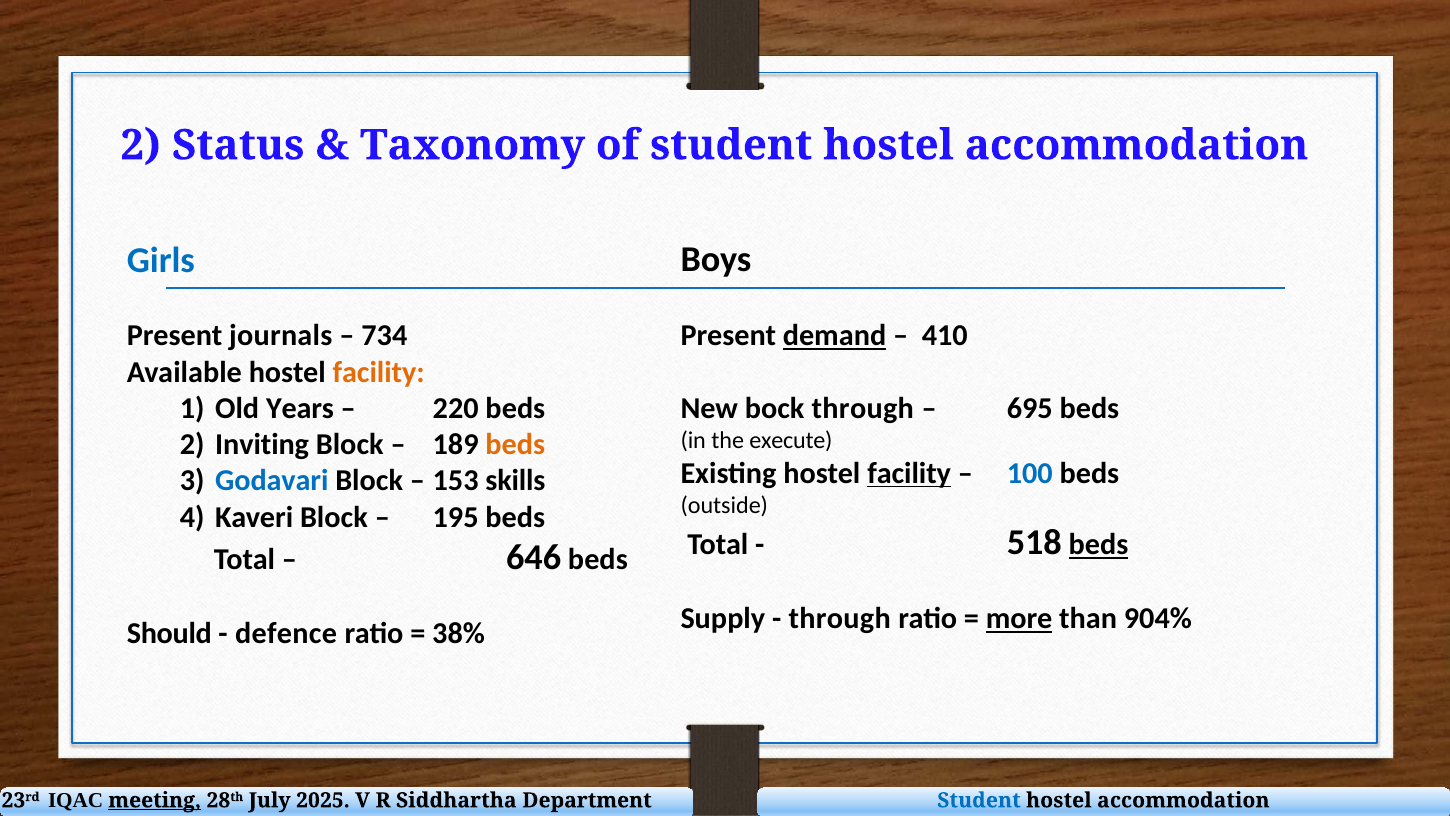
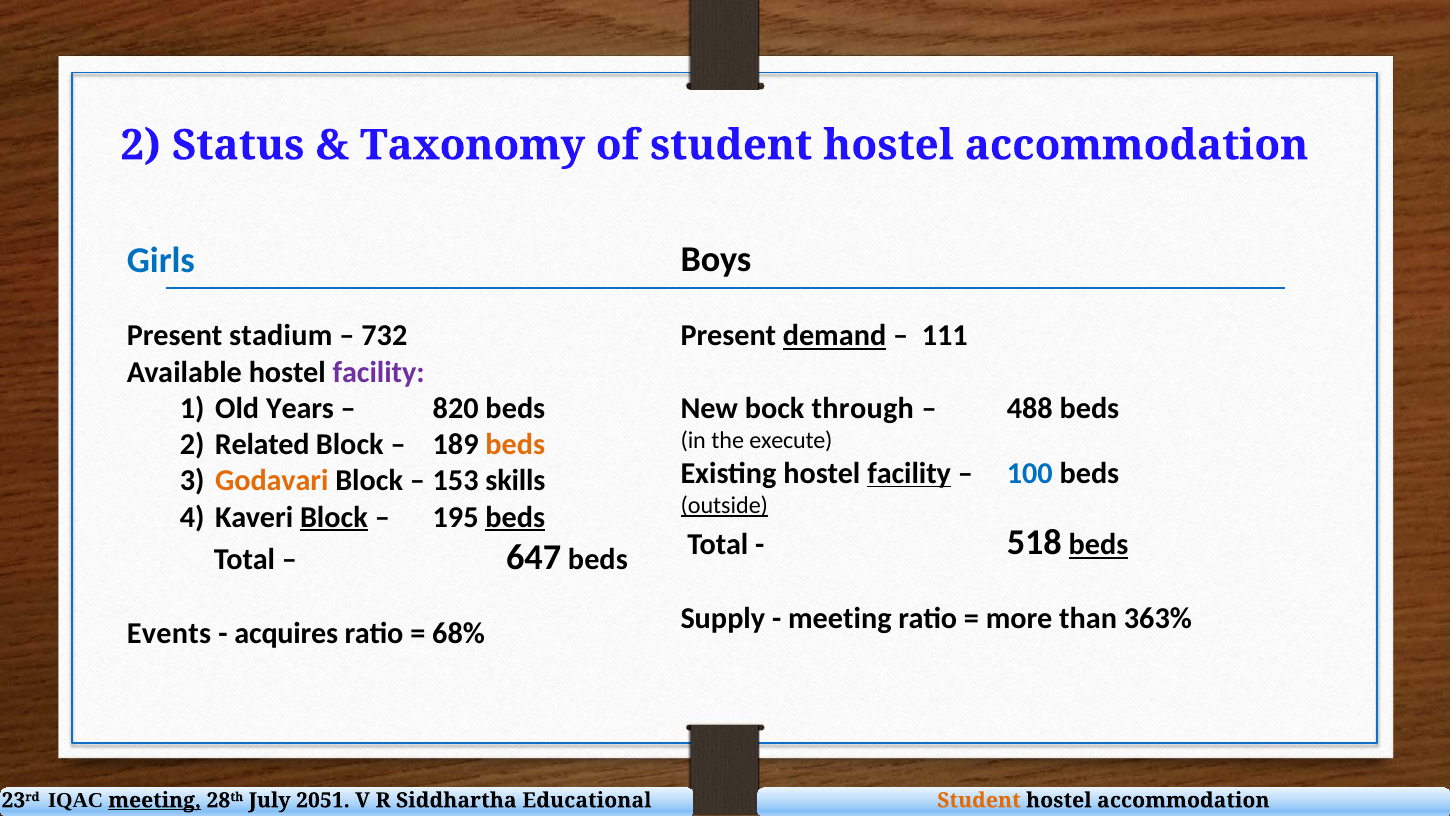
410: 410 -> 111
journals: journals -> stadium
734: 734 -> 732
facility at (379, 372) colour: orange -> purple
220: 220 -> 820
695: 695 -> 488
Inviting: Inviting -> Related
Godavari colour: blue -> orange
outside underline: none -> present
Block at (334, 517) underline: none -> present
beds at (515, 517) underline: none -> present
646: 646 -> 647
through at (840, 618): through -> meeting
more underline: present -> none
904%: 904% -> 363%
Should: Should -> Events
defence: defence -> acquires
38%: 38% -> 68%
2025: 2025 -> 2051
Department: Department -> Educational
Student at (979, 800) colour: blue -> orange
